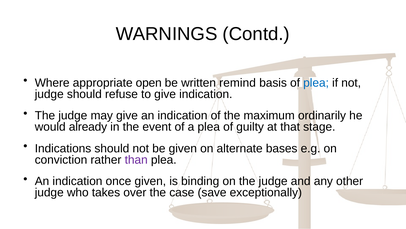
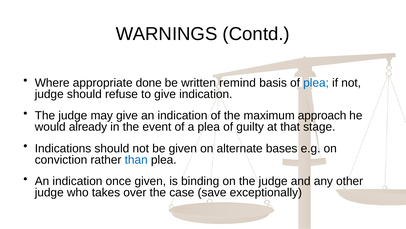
open: open -> done
ordinarily: ordinarily -> approach
than colour: purple -> blue
